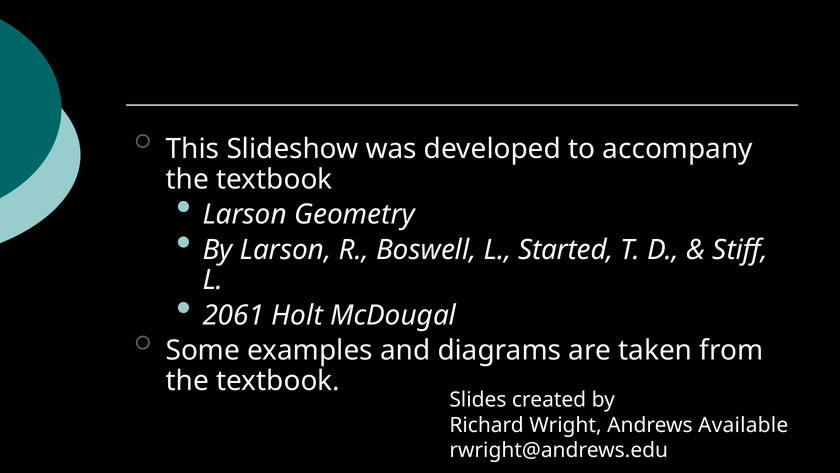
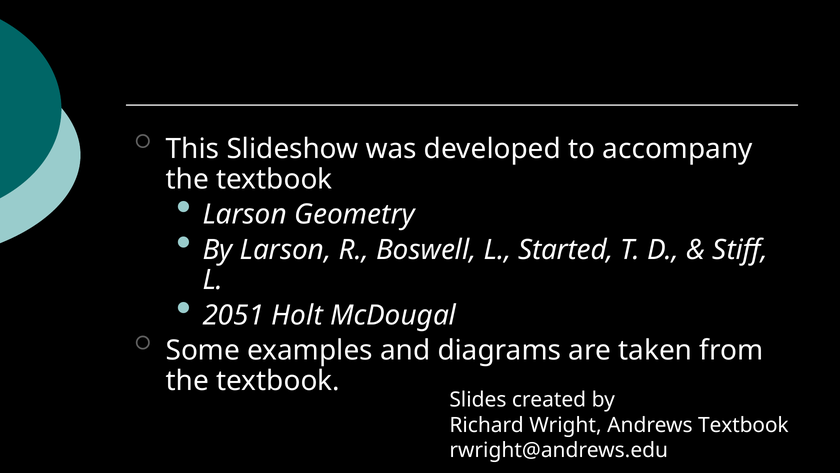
2061: 2061 -> 2051
Andrews Available: Available -> Textbook
